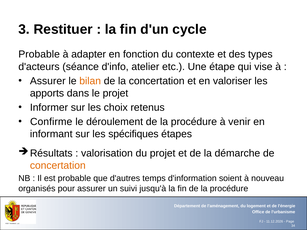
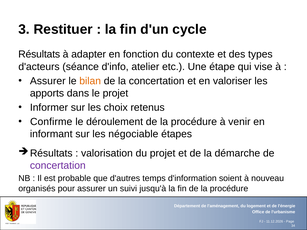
Probable at (39, 54): Probable -> Résultats
spécifiques: spécifiques -> négociable
concertation at (58, 166) colour: orange -> purple
